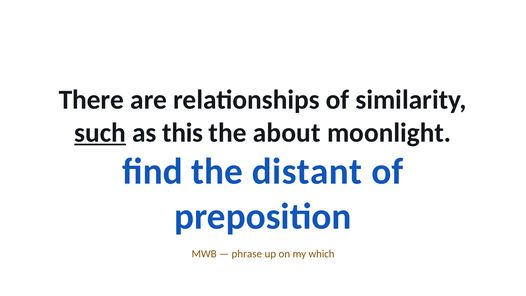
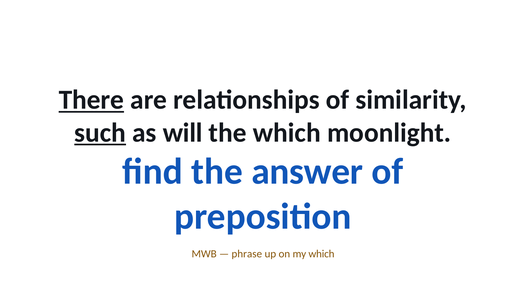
There underline: none -> present
this: this -> will
the about: about -> which
distant: distant -> answer
